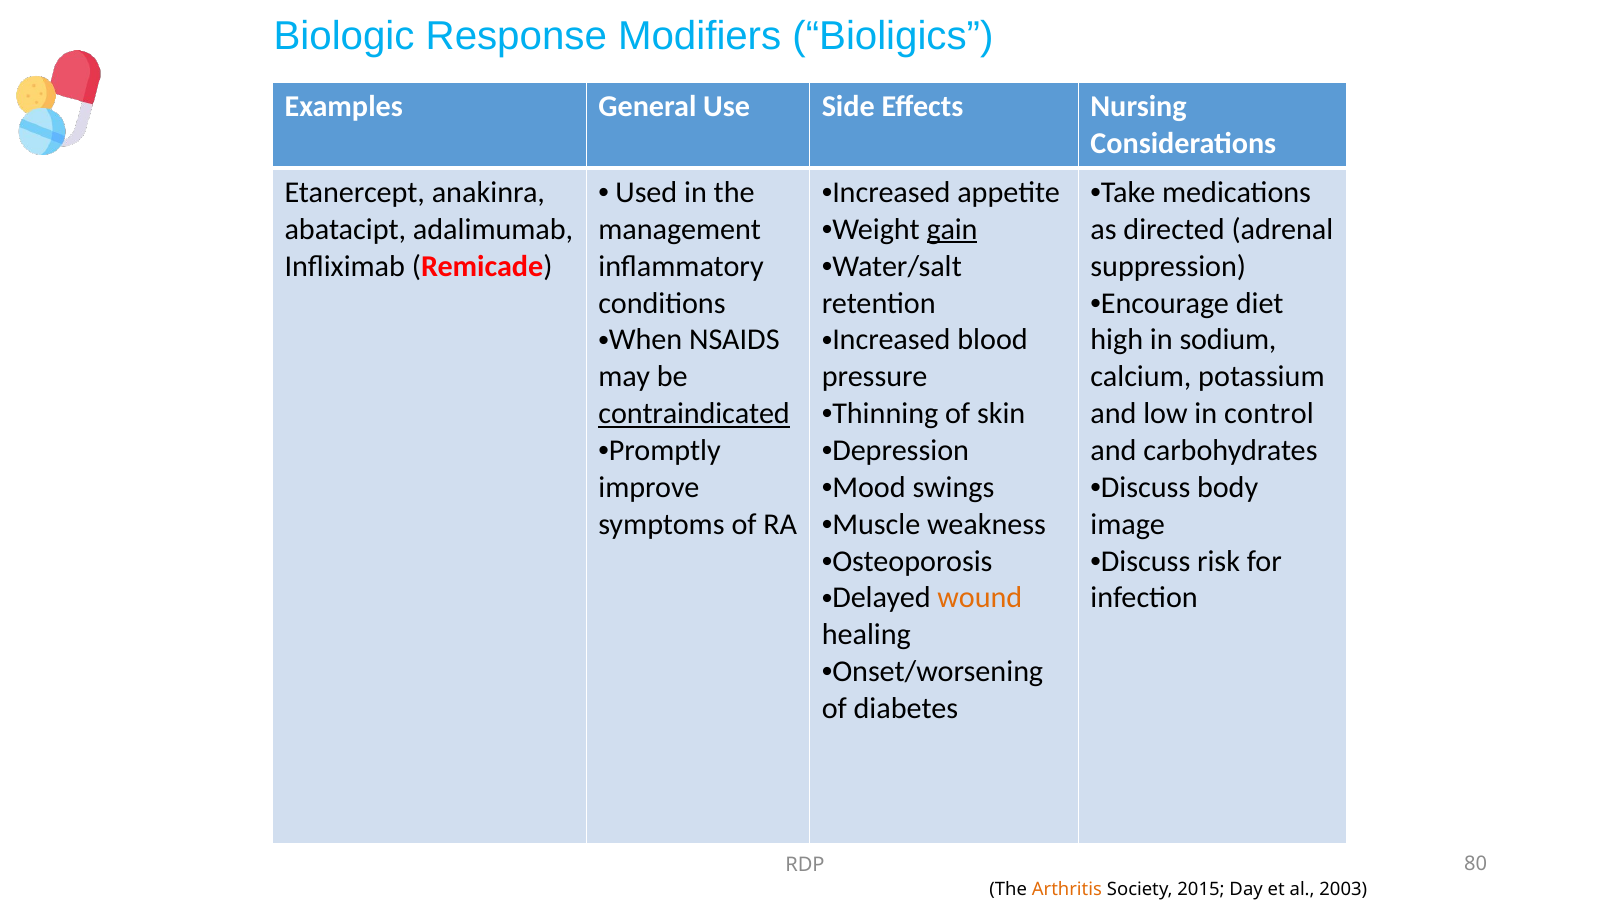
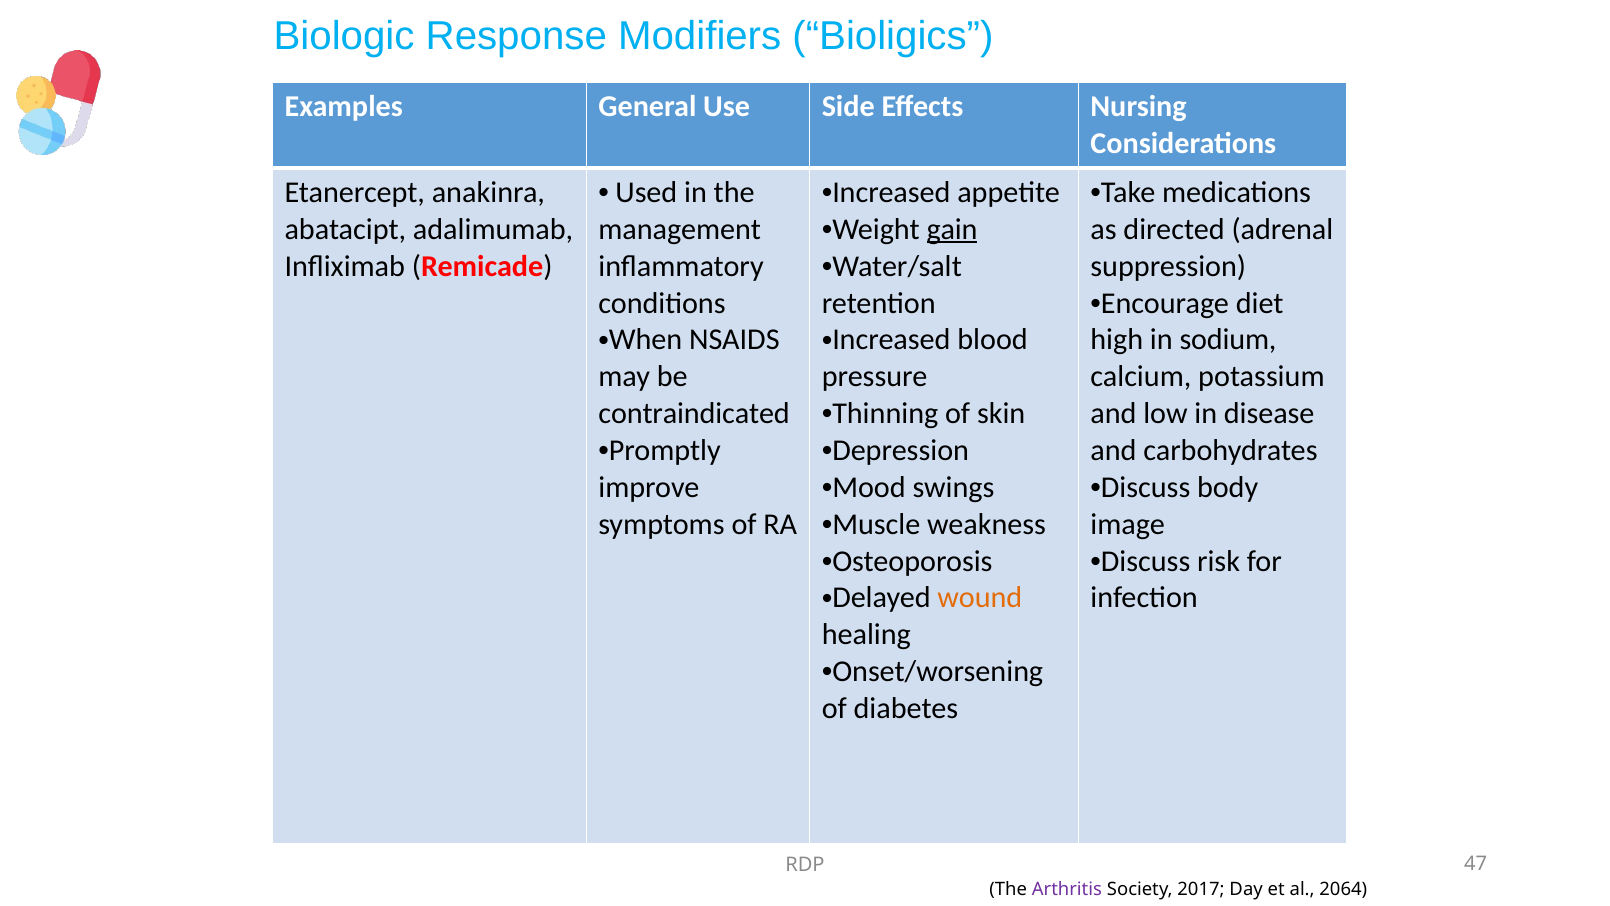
contraindicated underline: present -> none
control: control -> disease
80: 80 -> 47
Arthritis colour: orange -> purple
2015: 2015 -> 2017
2003: 2003 -> 2064
